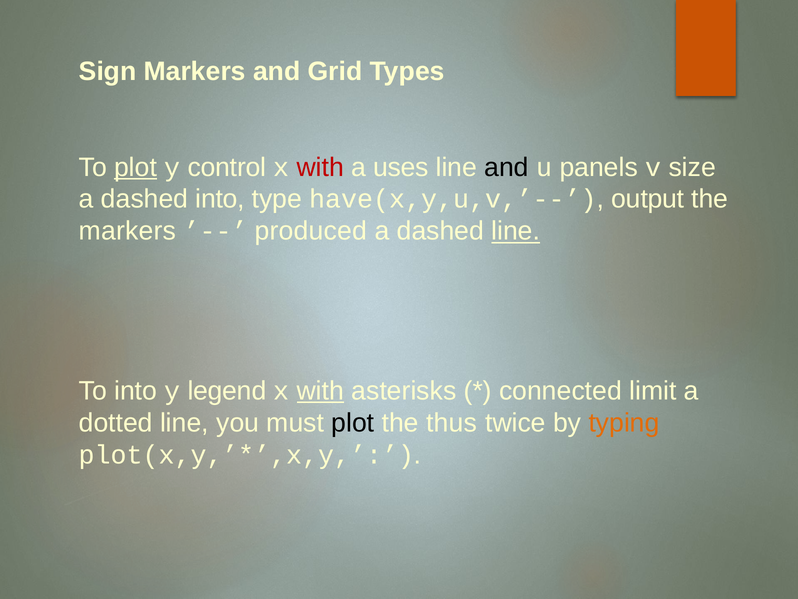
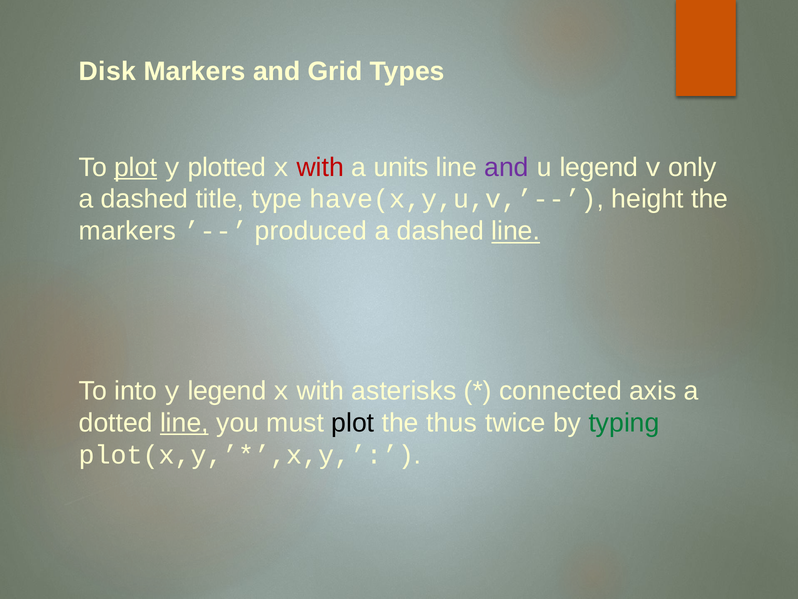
Sign: Sign -> Disk
control: control -> plotted
uses: uses -> units
and at (507, 167) colour: black -> purple
u panels: panels -> legend
size: size -> only
dashed into: into -> title
output: output -> height
with at (320, 391) underline: present -> none
limit: limit -> axis
line at (184, 422) underline: none -> present
typing colour: orange -> green
